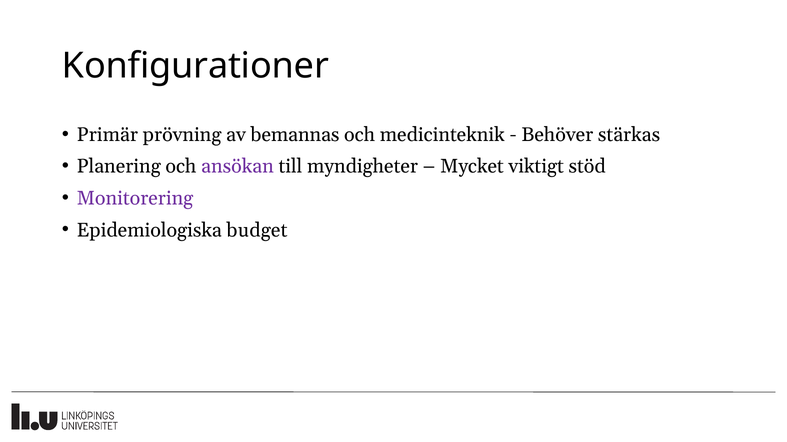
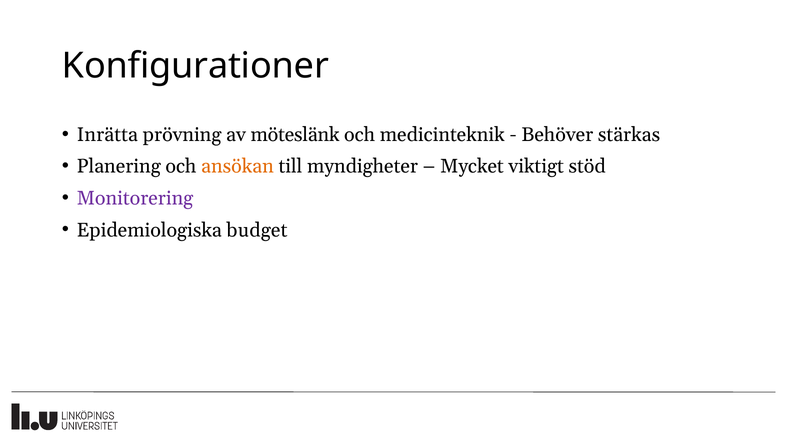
Primär: Primär -> Inrätta
bemannas: bemannas -> möteslänk
ansökan colour: purple -> orange
